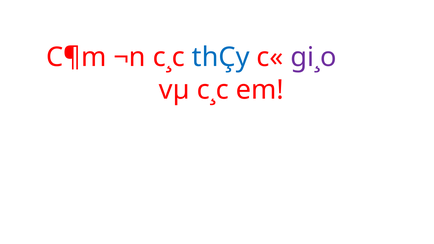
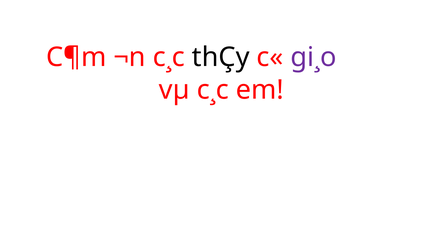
thÇy colour: blue -> black
